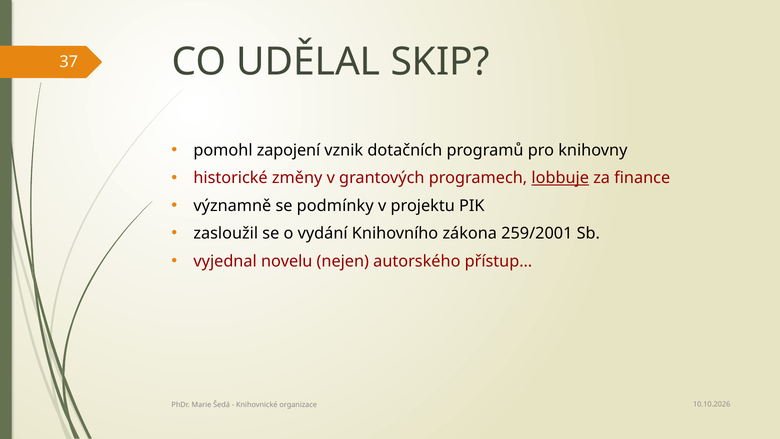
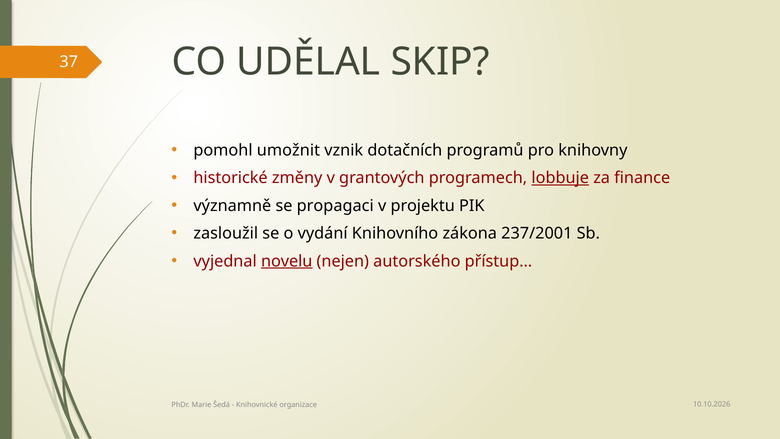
zapojení: zapojení -> umožnit
podmínky: podmínky -> propagaci
259/2001: 259/2001 -> 237/2001
novelu underline: none -> present
